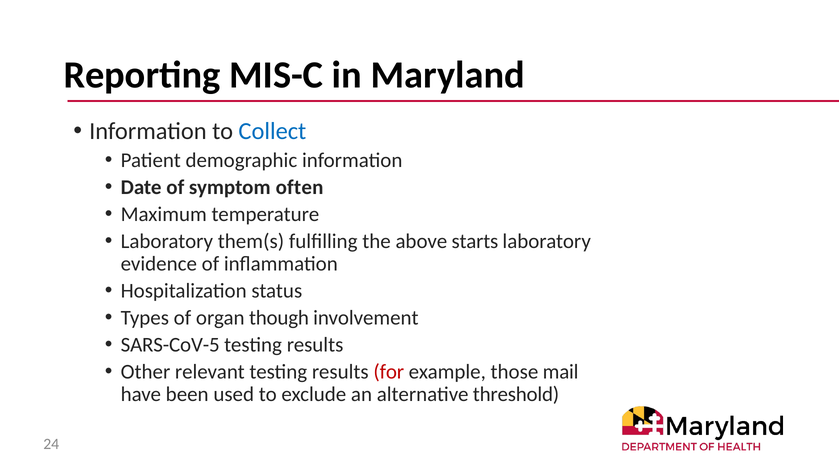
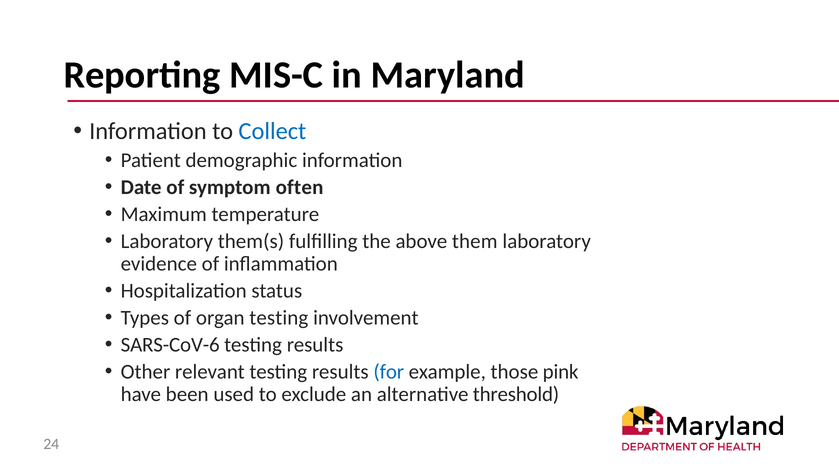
starts: starts -> them
organ though: though -> testing
SARS-CoV-5: SARS-CoV-5 -> SARS-CoV-6
for colour: red -> blue
mail: mail -> pink
